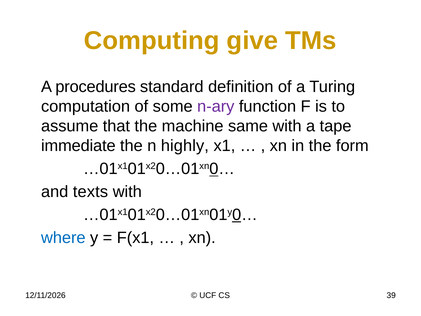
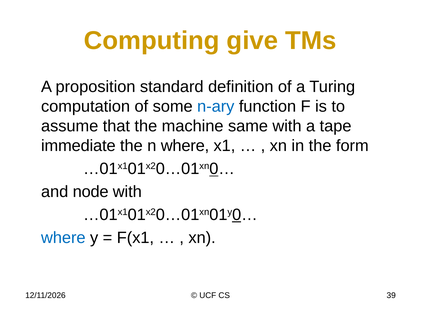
procedures: procedures -> proposition
n-ary colour: purple -> blue
n highly: highly -> where
texts: texts -> node
